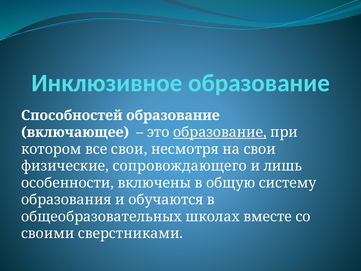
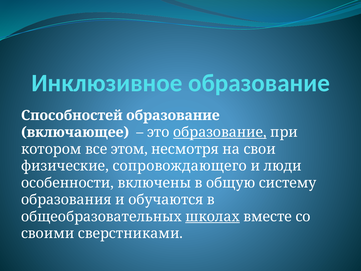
все свои: свои -> этом
лишь: лишь -> люди
школах underline: none -> present
